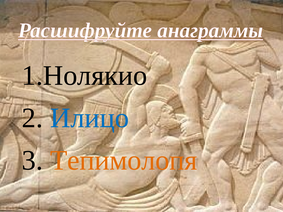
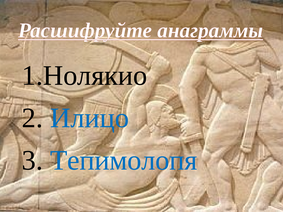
Тепимолопя colour: orange -> blue
